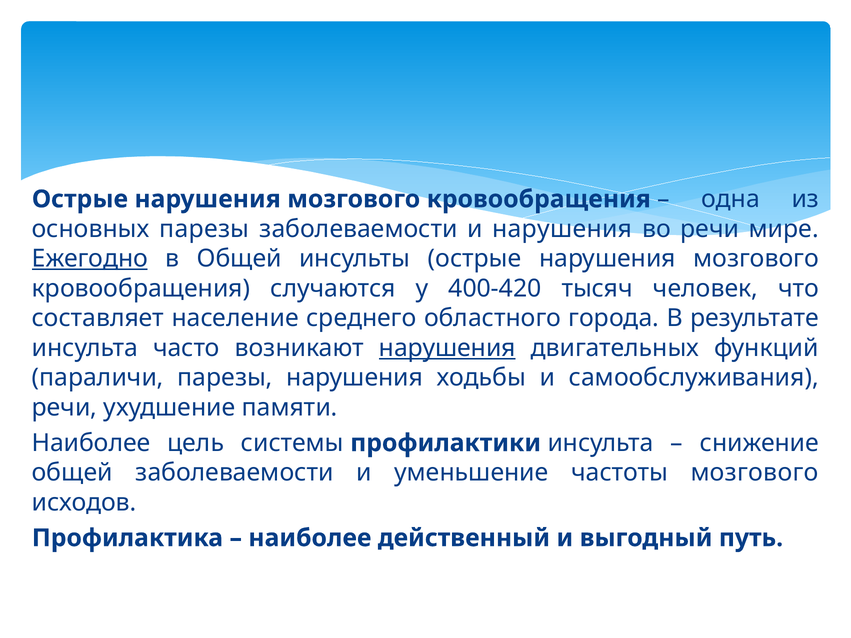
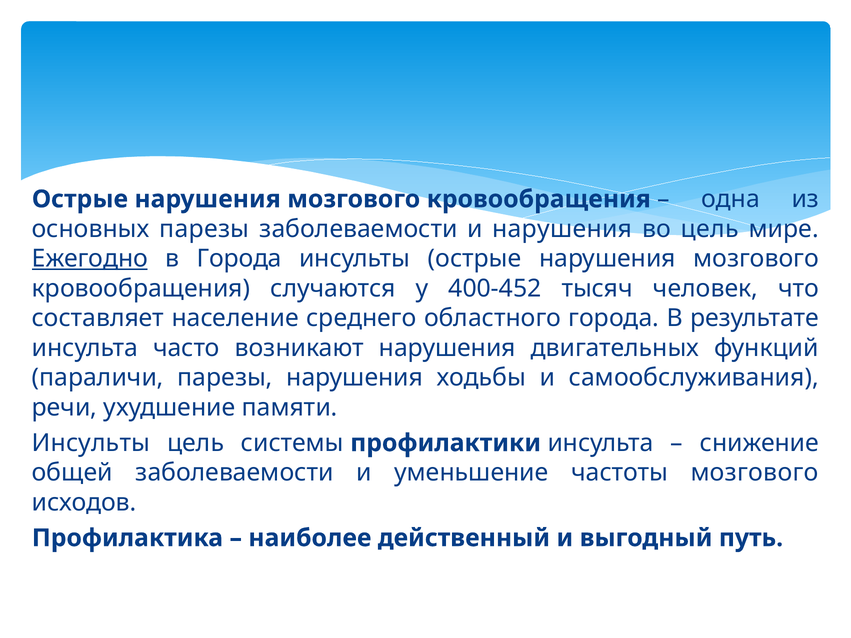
во речи: речи -> цель
в Общей: Общей -> Города
400-420: 400-420 -> 400-452
нарушения at (447, 348) underline: present -> none
Наиболее at (91, 443): Наиболее -> Инсульты
